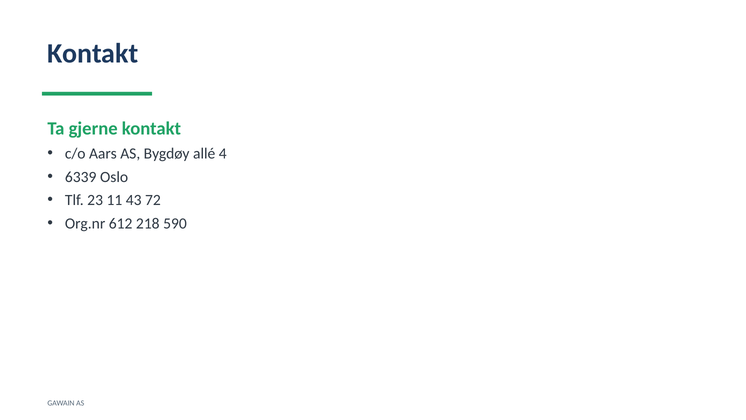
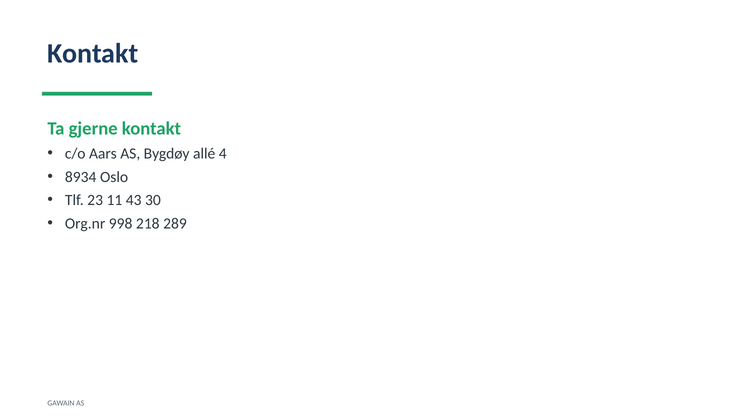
6339: 6339 -> 8934
72: 72 -> 30
612: 612 -> 998
590: 590 -> 289
